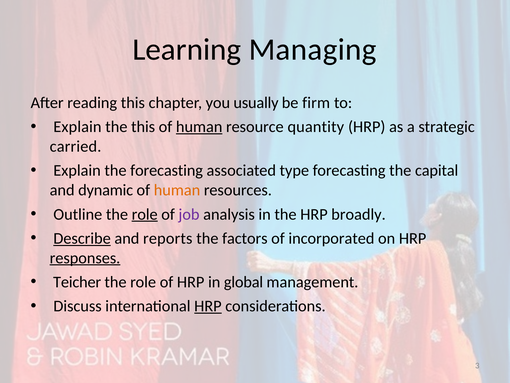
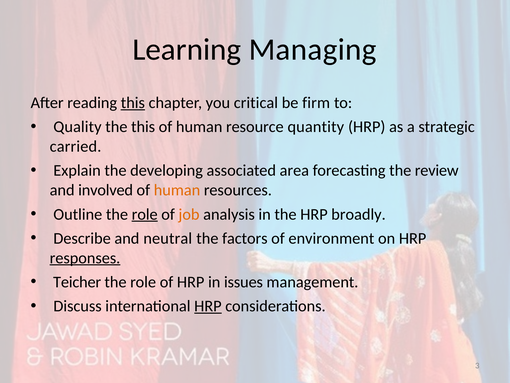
this at (133, 103) underline: none -> present
usually: usually -> critical
Explain at (77, 127): Explain -> Quality
human at (199, 127) underline: present -> none
the forecasting: forecasting -> developing
type: type -> area
capital: capital -> review
dynamic: dynamic -> involved
job colour: purple -> orange
Describe underline: present -> none
reports: reports -> neutral
incorporated: incorporated -> environment
global: global -> issues
